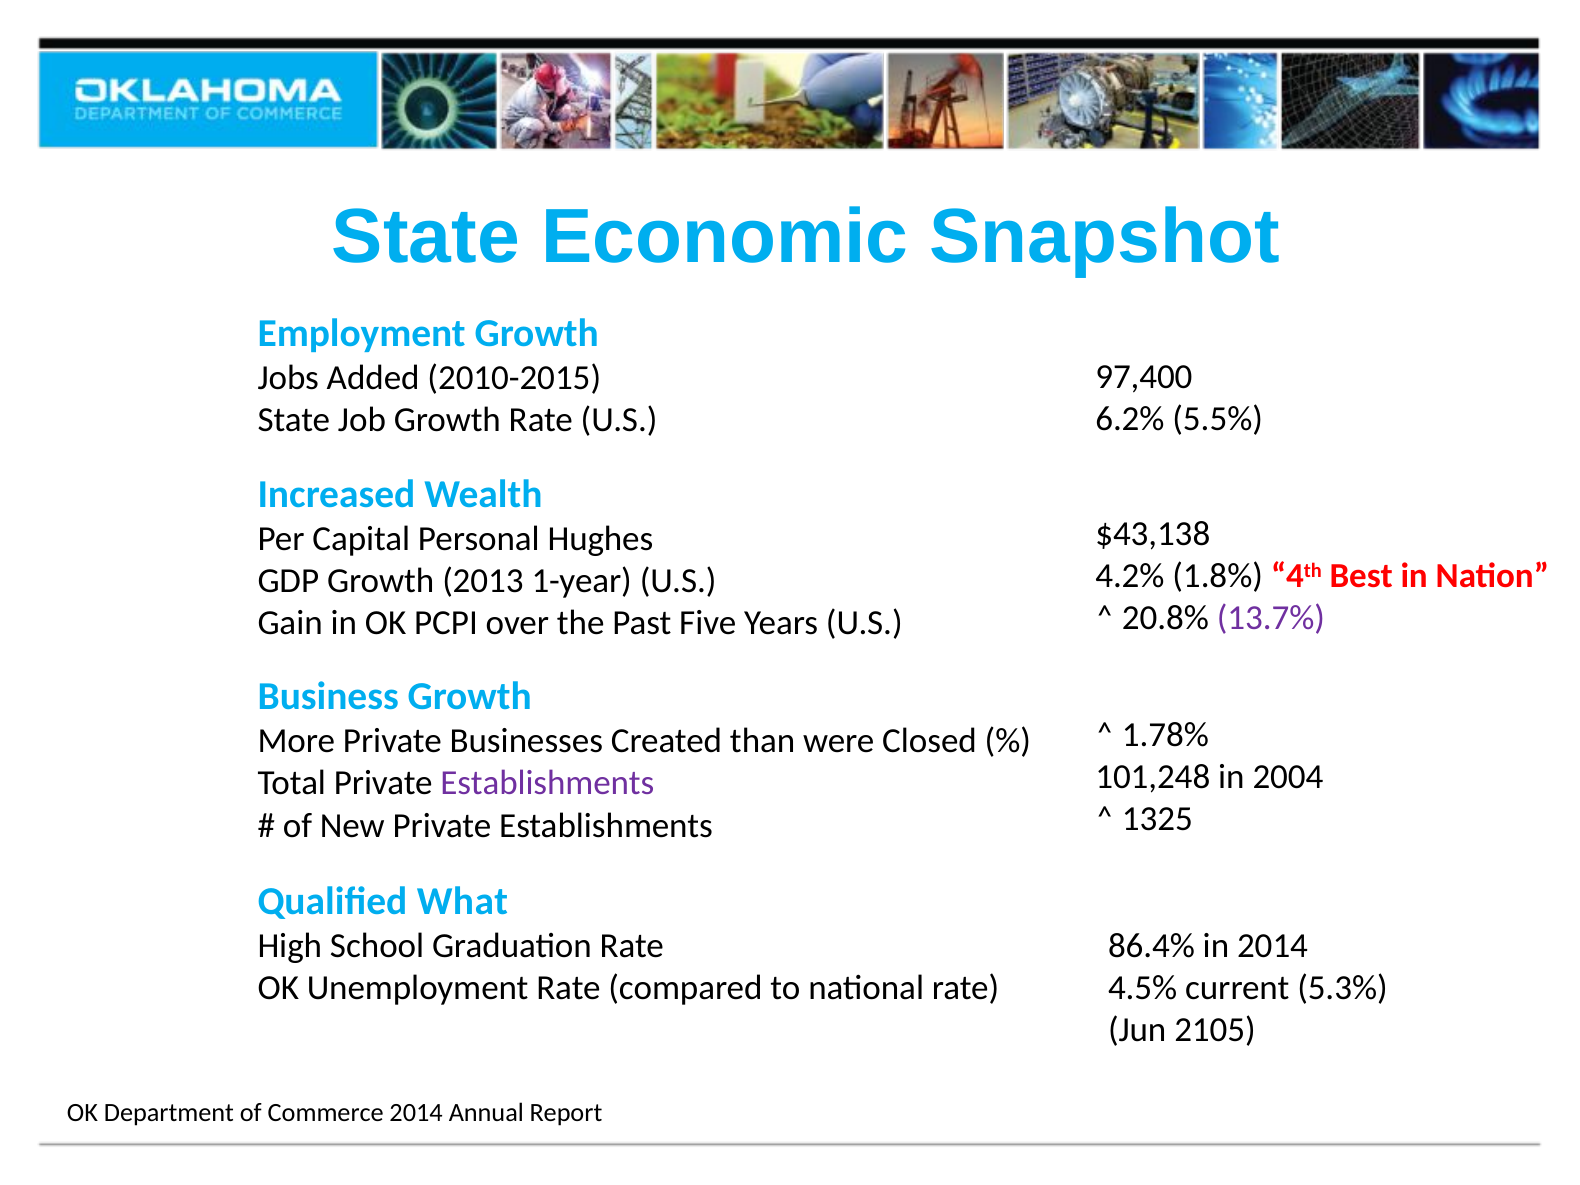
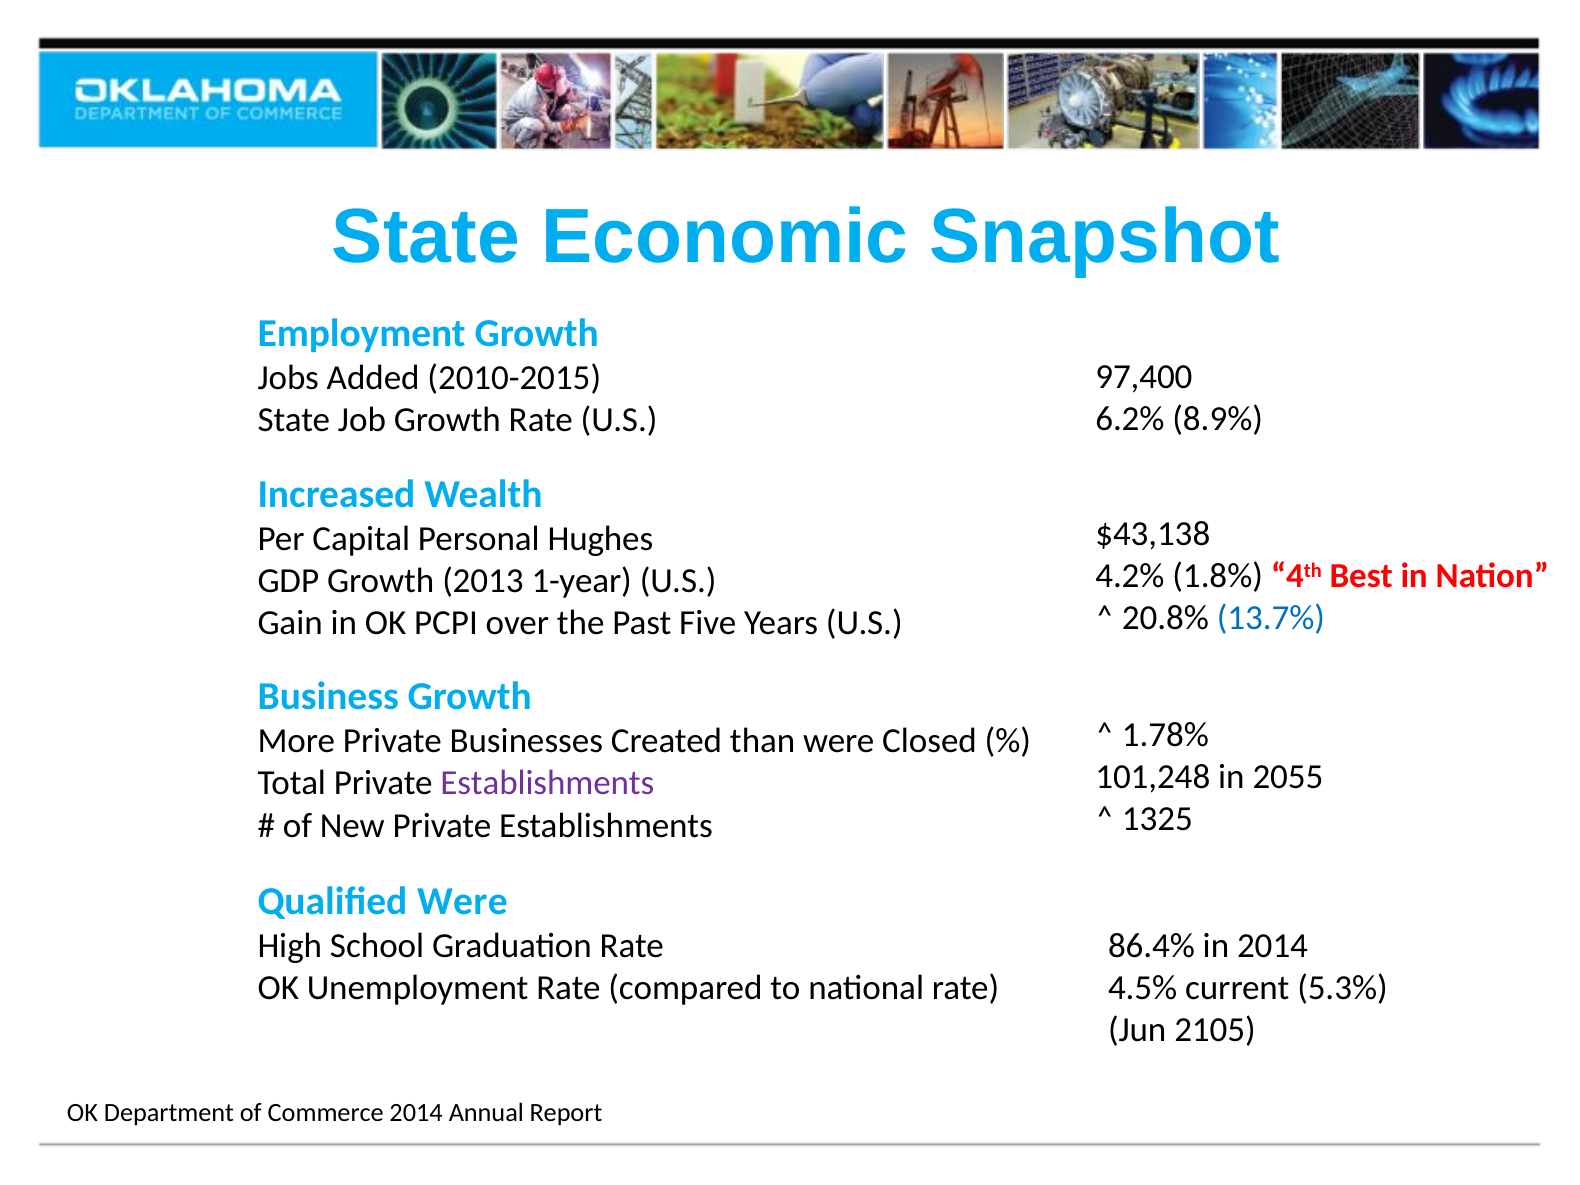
5.5%: 5.5% -> 8.9%
13.7% colour: purple -> blue
2004: 2004 -> 2055
Qualified What: What -> Were
